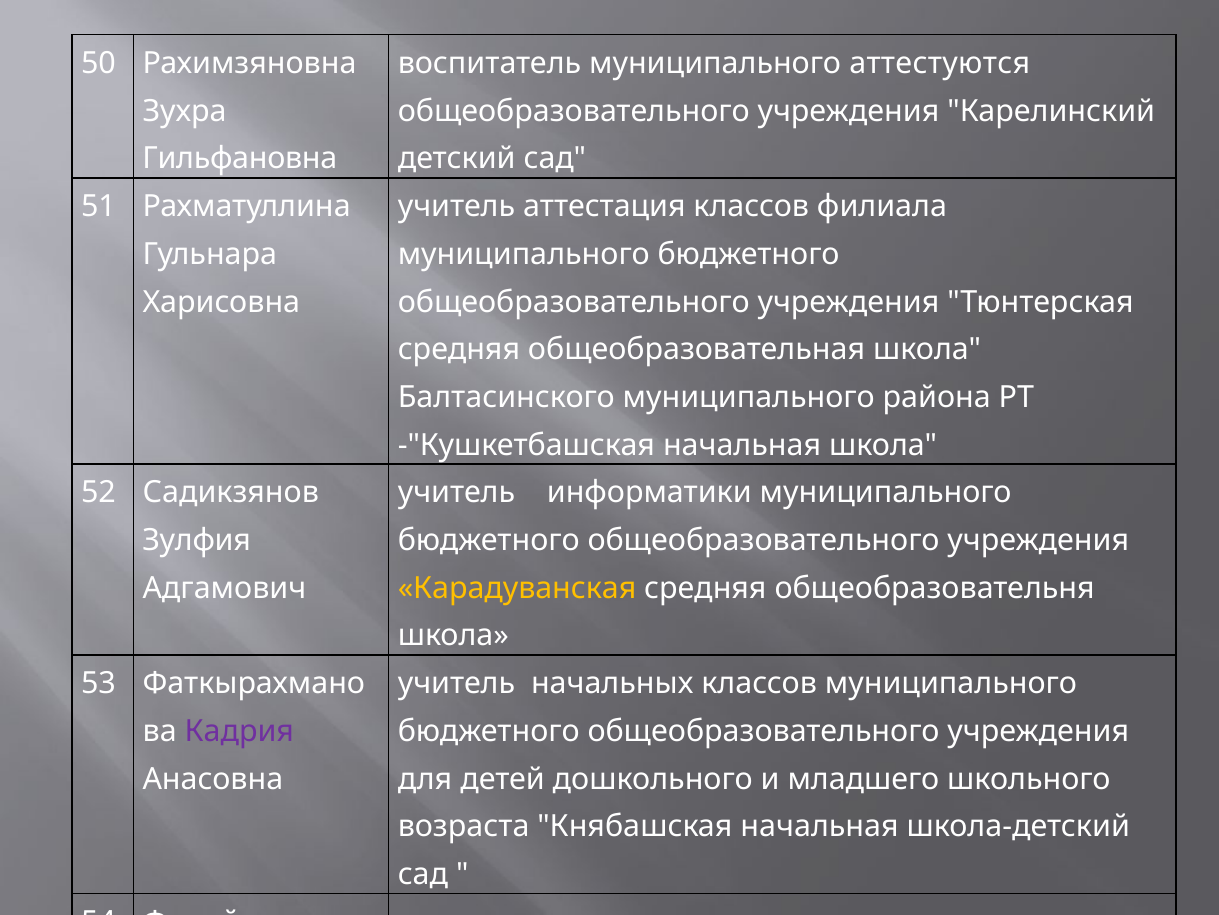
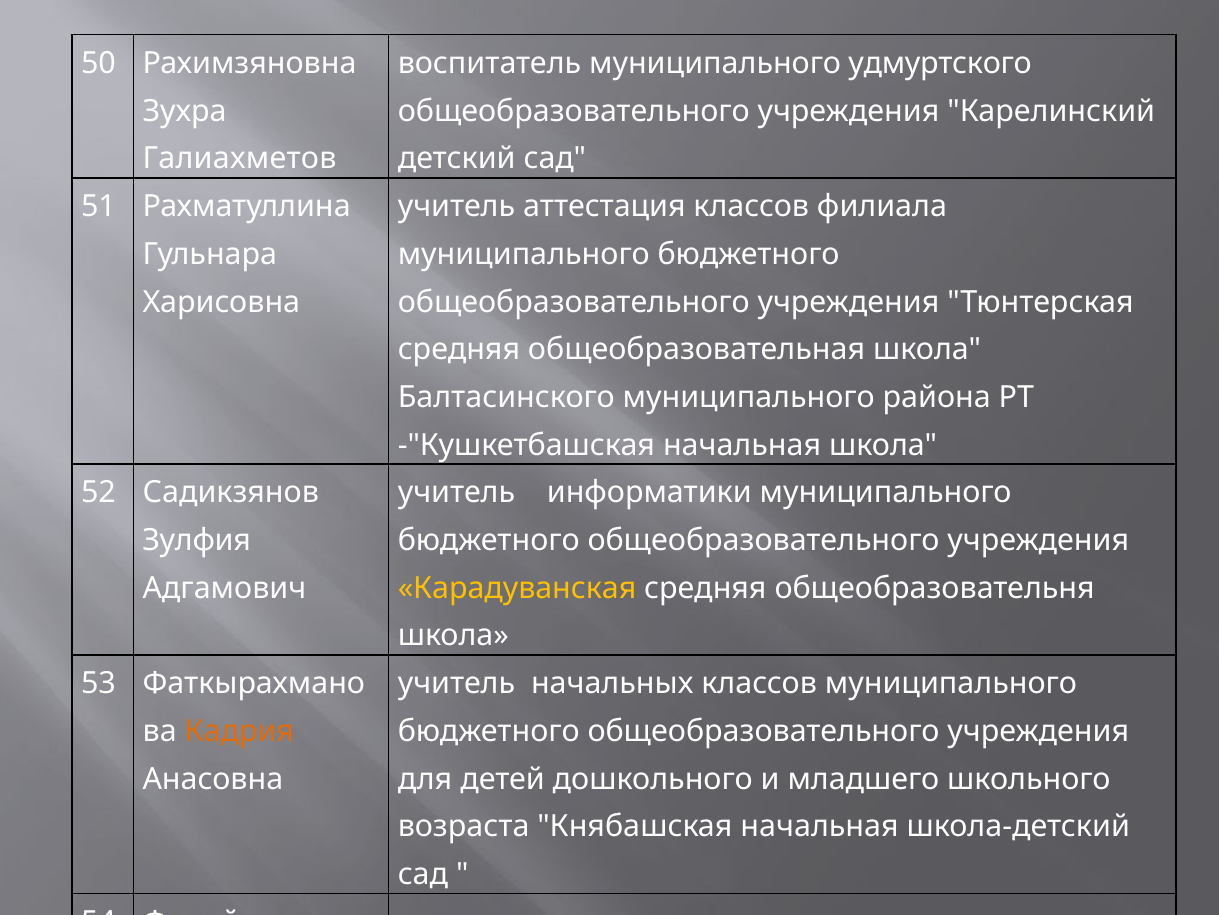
аттестуются: аттестуются -> удмуртского
Гильфановна: Гильфановна -> Галиахметов
Кадрия colour: purple -> orange
